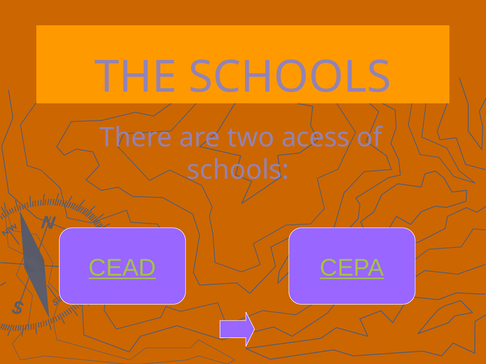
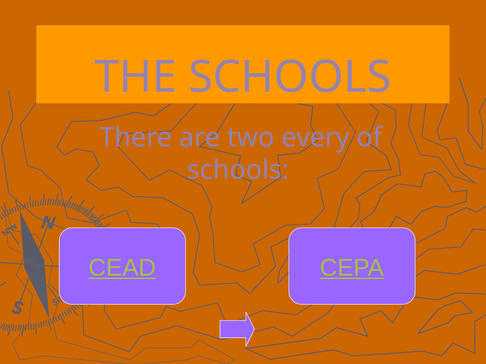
acess: acess -> every
